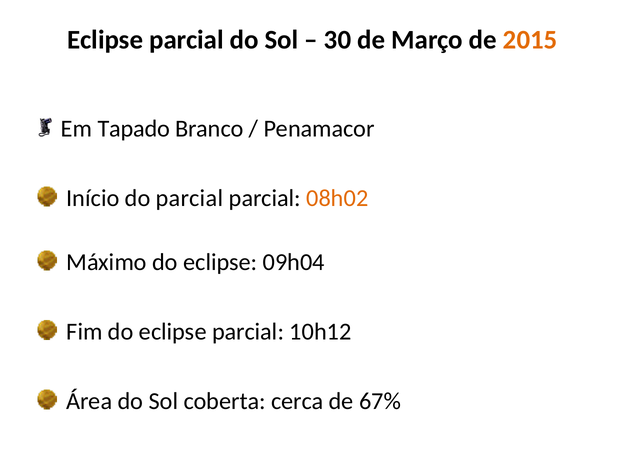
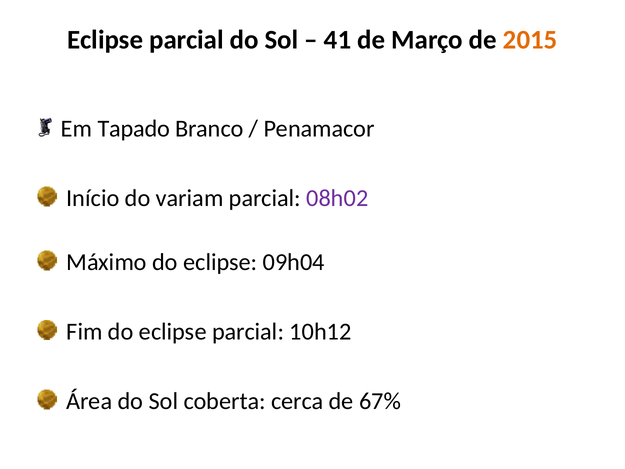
30: 30 -> 41
do parcial: parcial -> variam
08h02 colour: orange -> purple
